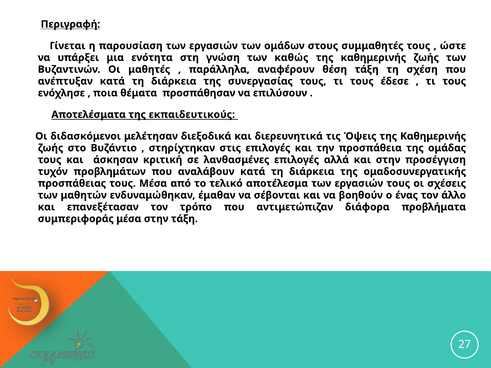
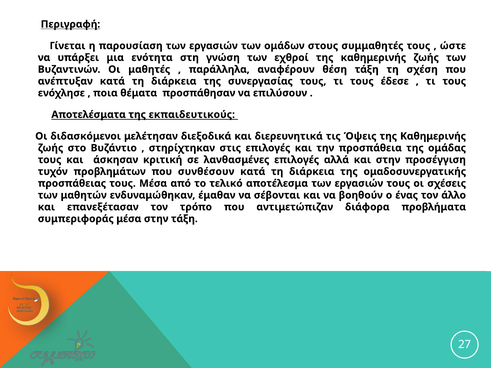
καθώς: καθώς -> εχθροί
αναλάβουν: αναλάβουν -> συνθέσουν
